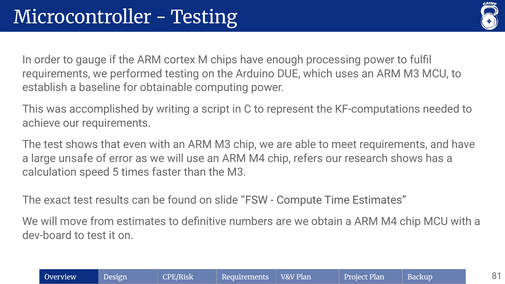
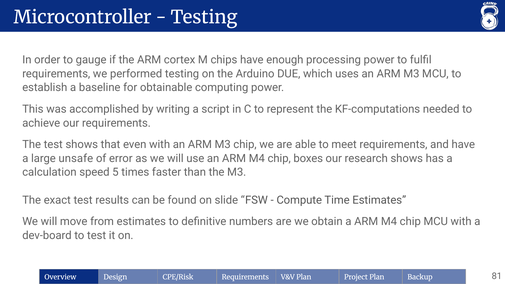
refers: refers -> boxes
